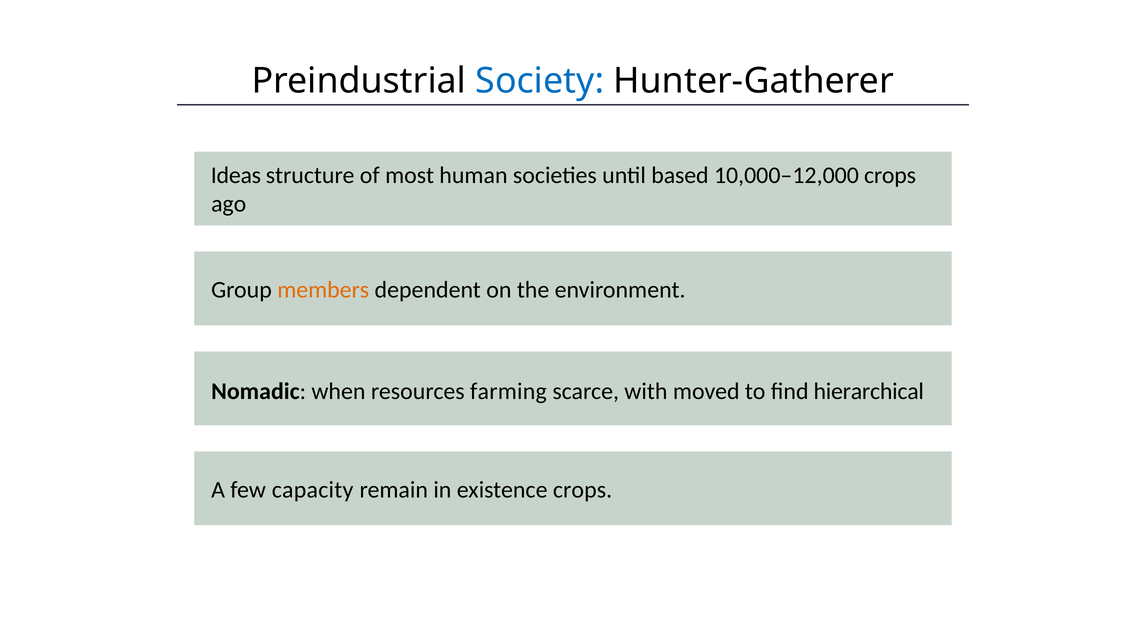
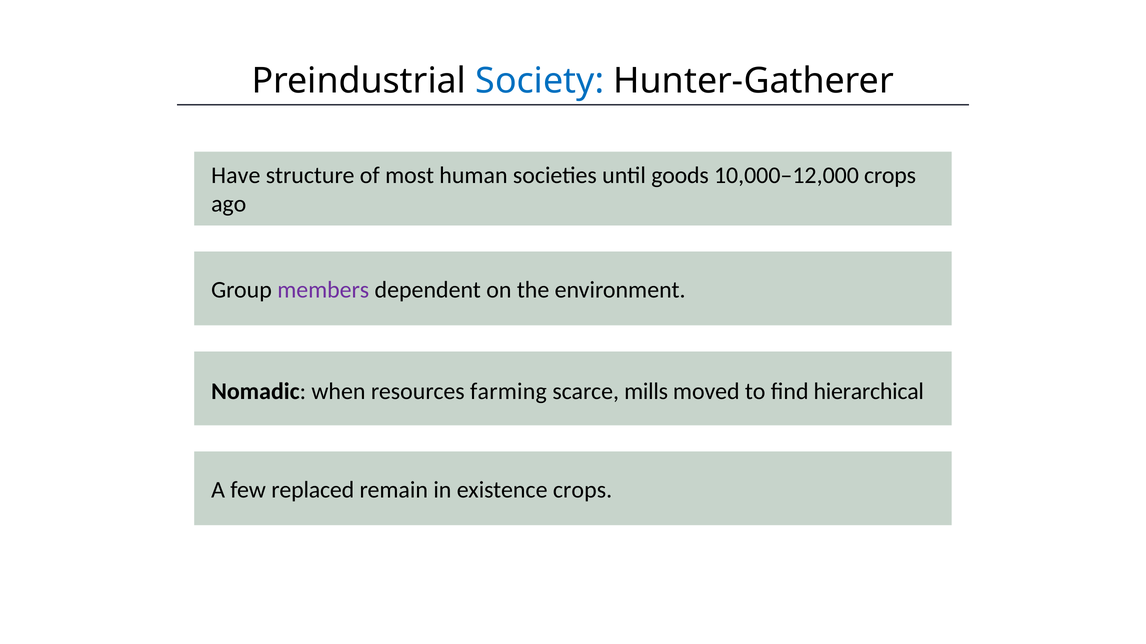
Ideas: Ideas -> Have
based: based -> goods
members colour: orange -> purple
with: with -> mills
capacity: capacity -> replaced
